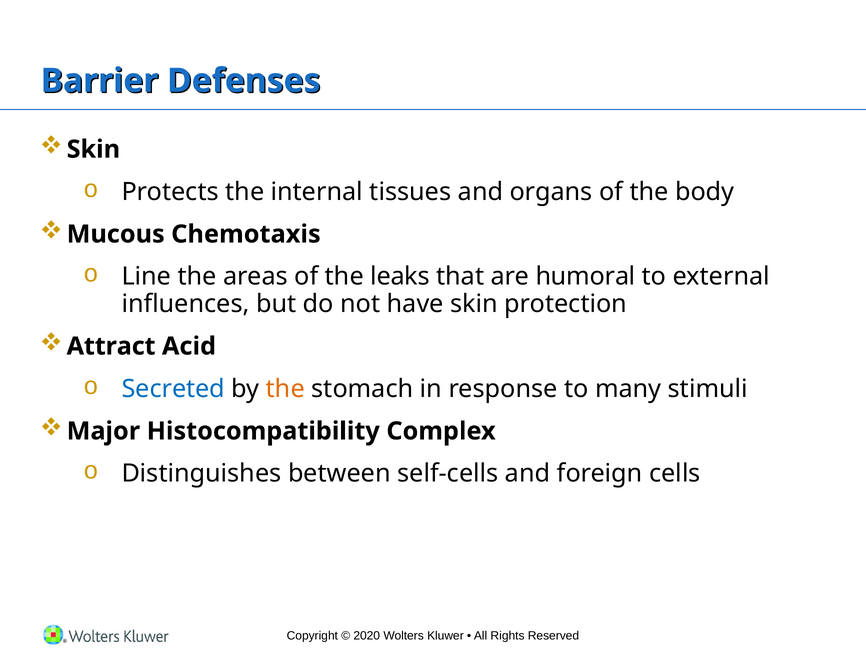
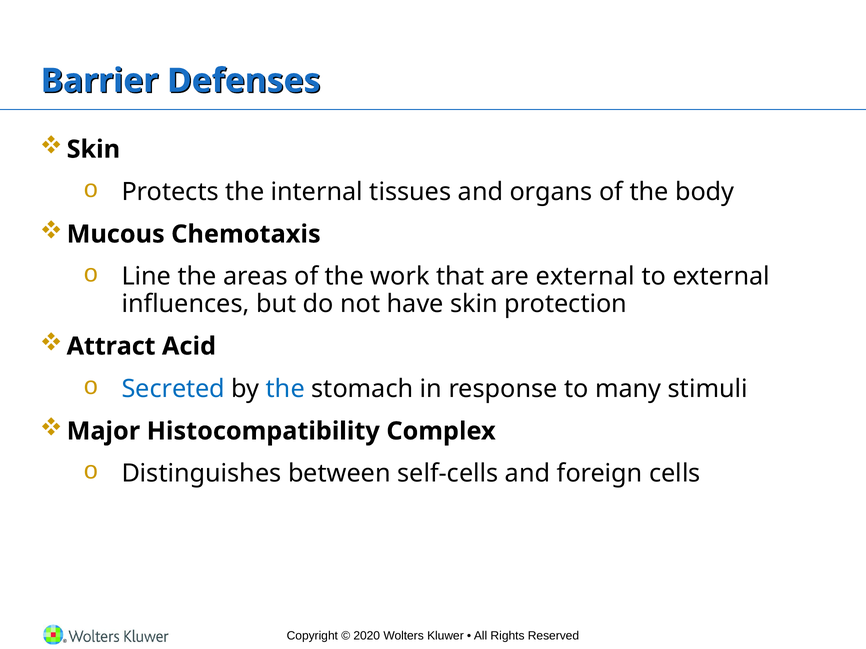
leaks: leaks -> work
are humoral: humoral -> external
the at (285, 389) colour: orange -> blue
